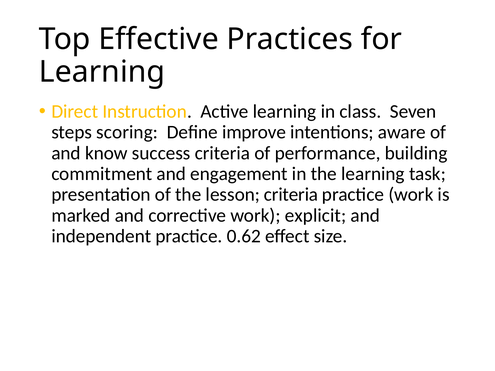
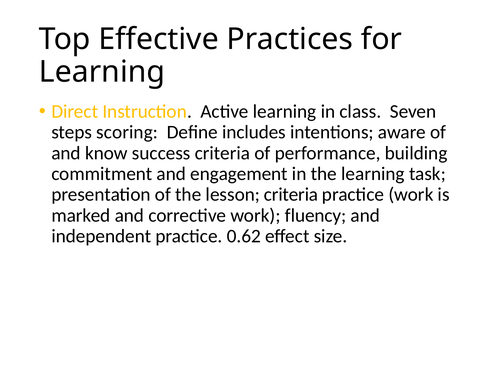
improve: improve -> includes
explicit: explicit -> fluency
